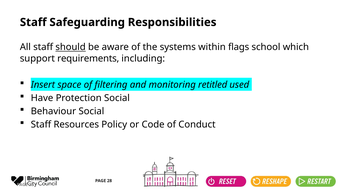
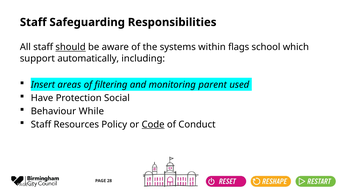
requirements: requirements -> automatically
space: space -> areas
retitled: retitled -> parent
Behaviour Social: Social -> While
Code underline: none -> present
